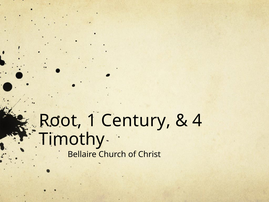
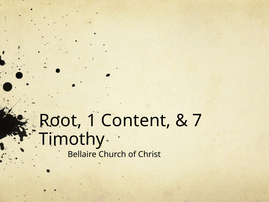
Century: Century -> Content
4: 4 -> 7
